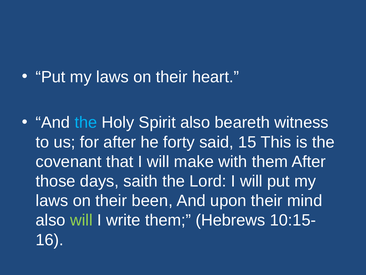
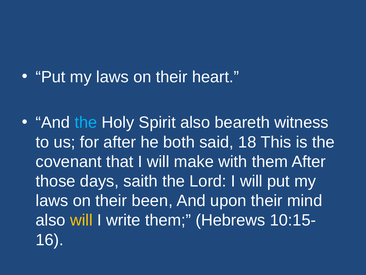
forty: forty -> both
15: 15 -> 18
will at (81, 220) colour: light green -> yellow
